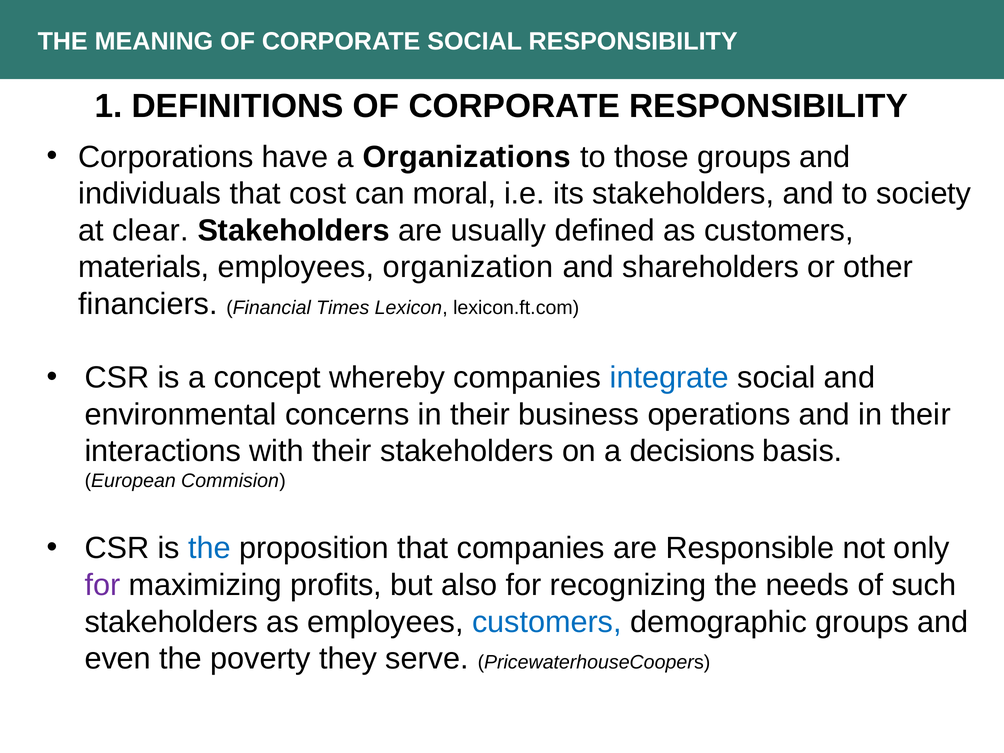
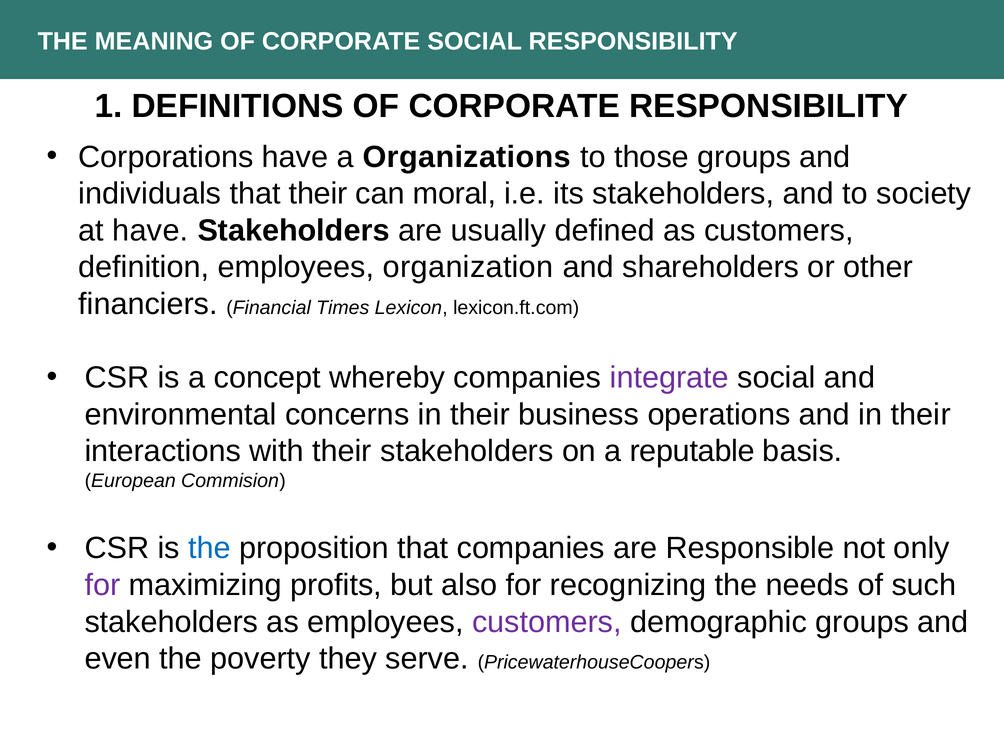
that cost: cost -> their
at clear: clear -> have
materials: materials -> definition
integrate colour: blue -> purple
decisions: decisions -> reputable
customers at (547, 622) colour: blue -> purple
